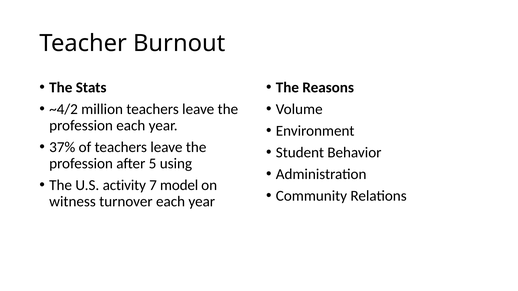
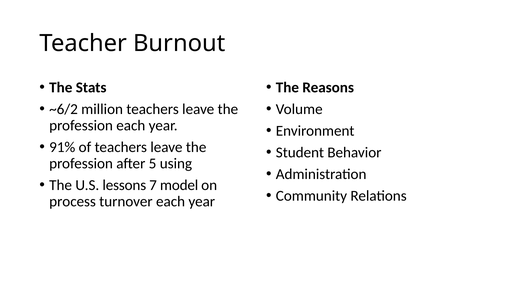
~4/2: ~4/2 -> ~6/2
37%: 37% -> 91%
activity: activity -> lessons
witness: witness -> process
